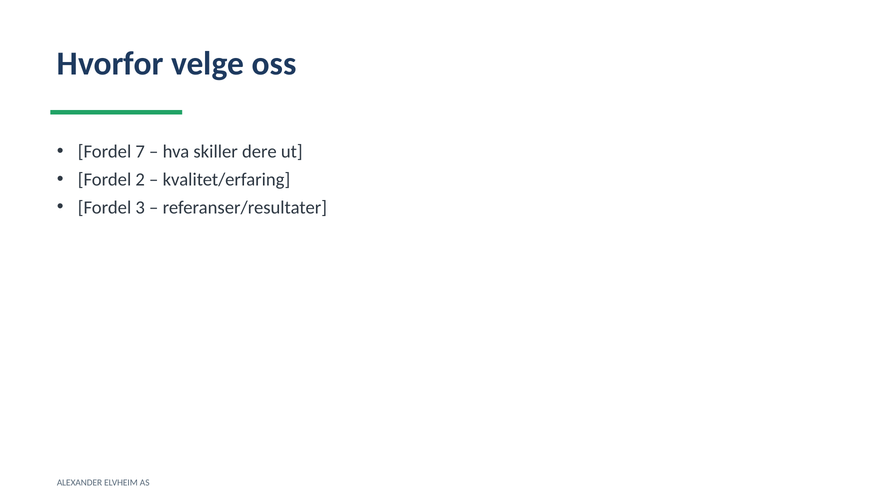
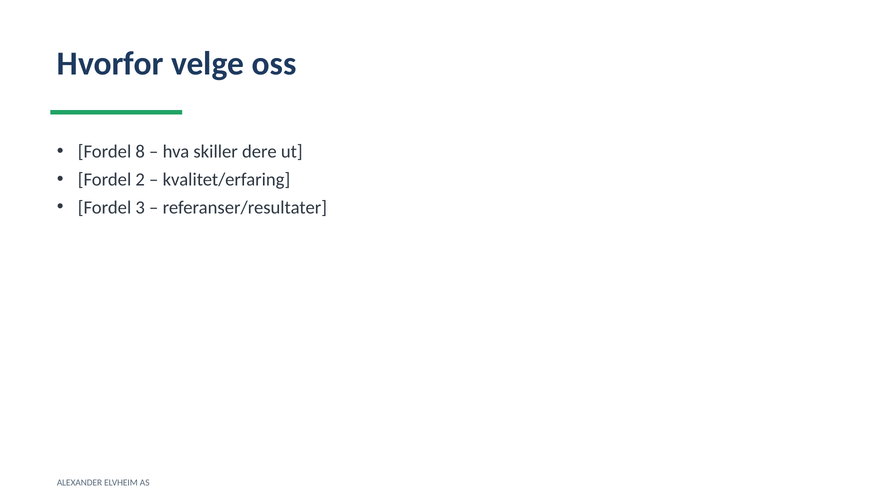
7: 7 -> 8
